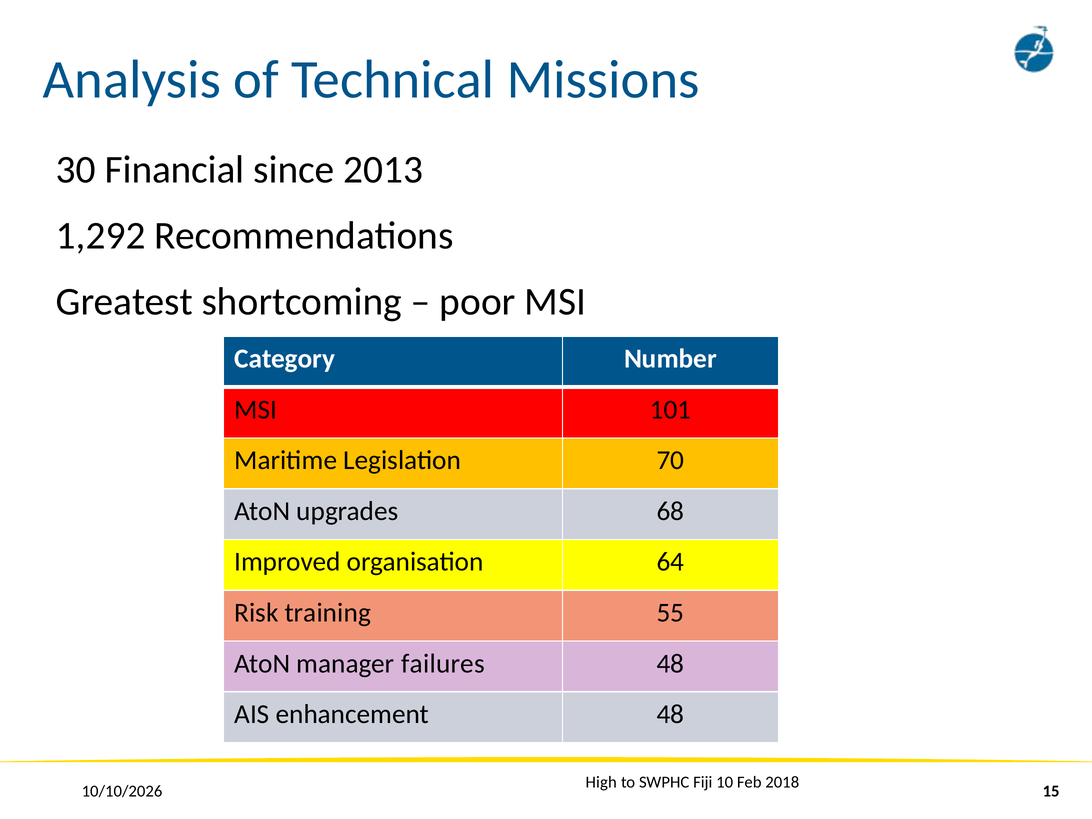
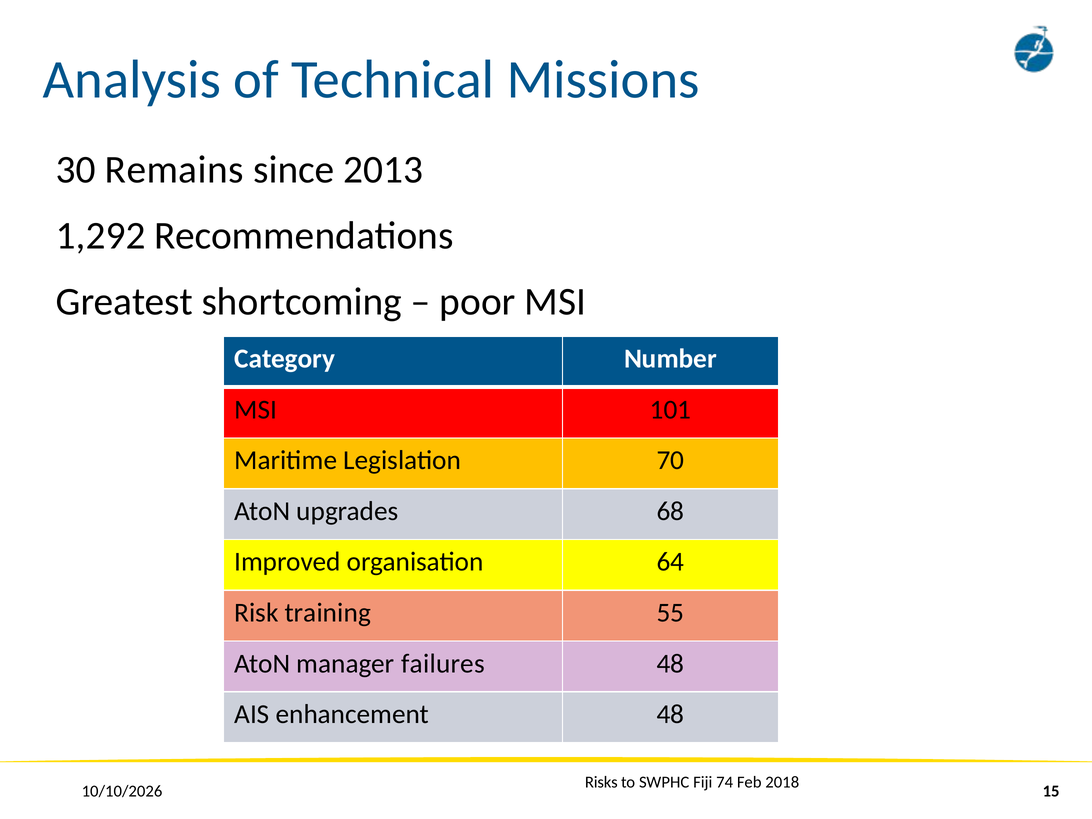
Financial: Financial -> Remains
High: High -> Risks
10: 10 -> 74
